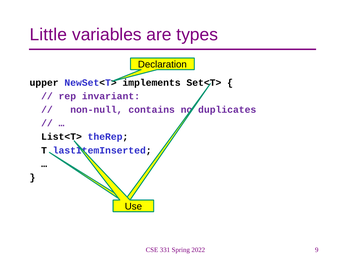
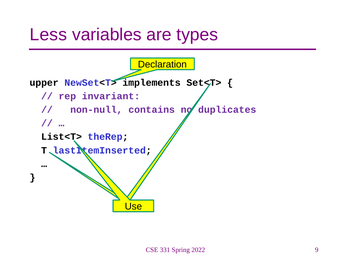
Little: Little -> Less
